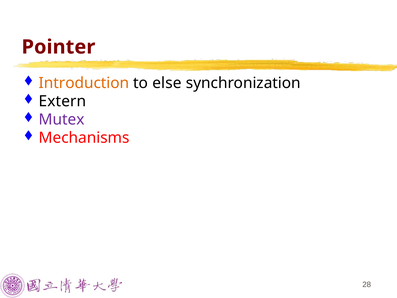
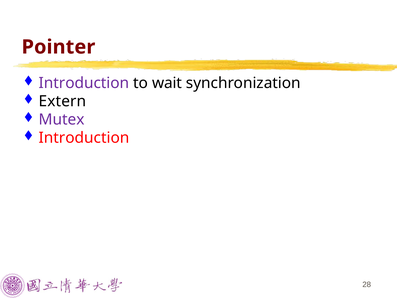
Introduction at (84, 83) colour: orange -> purple
else: else -> wait
Mechanisms at (84, 138): Mechanisms -> Introduction
